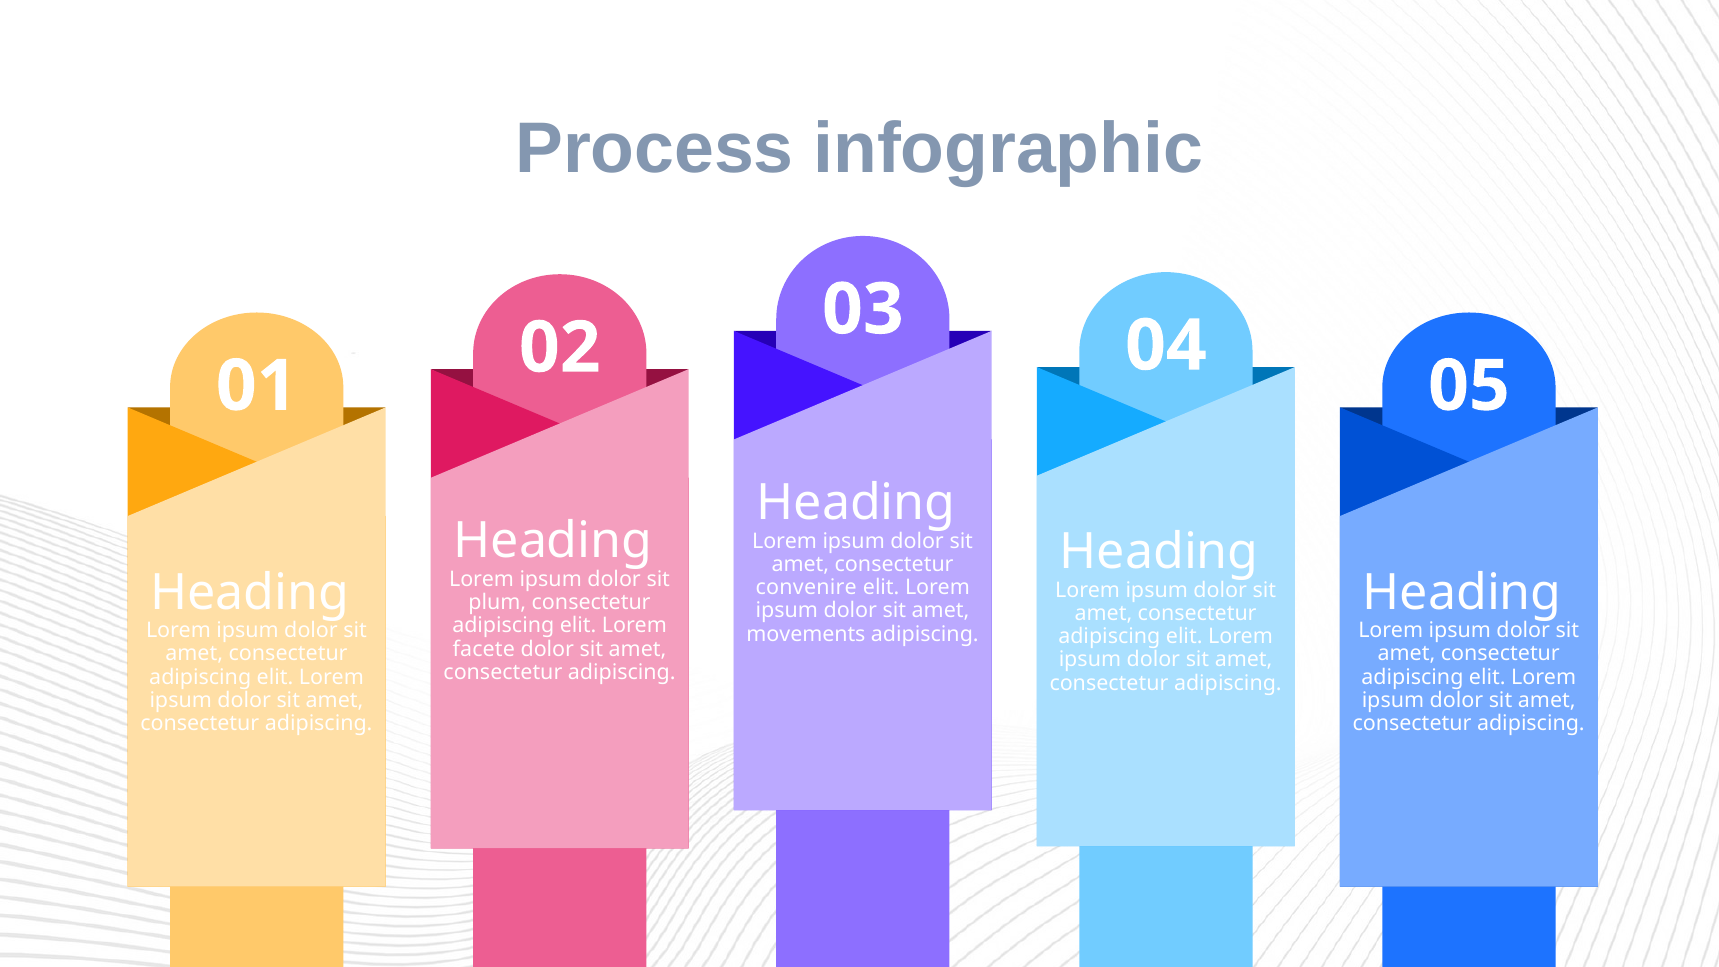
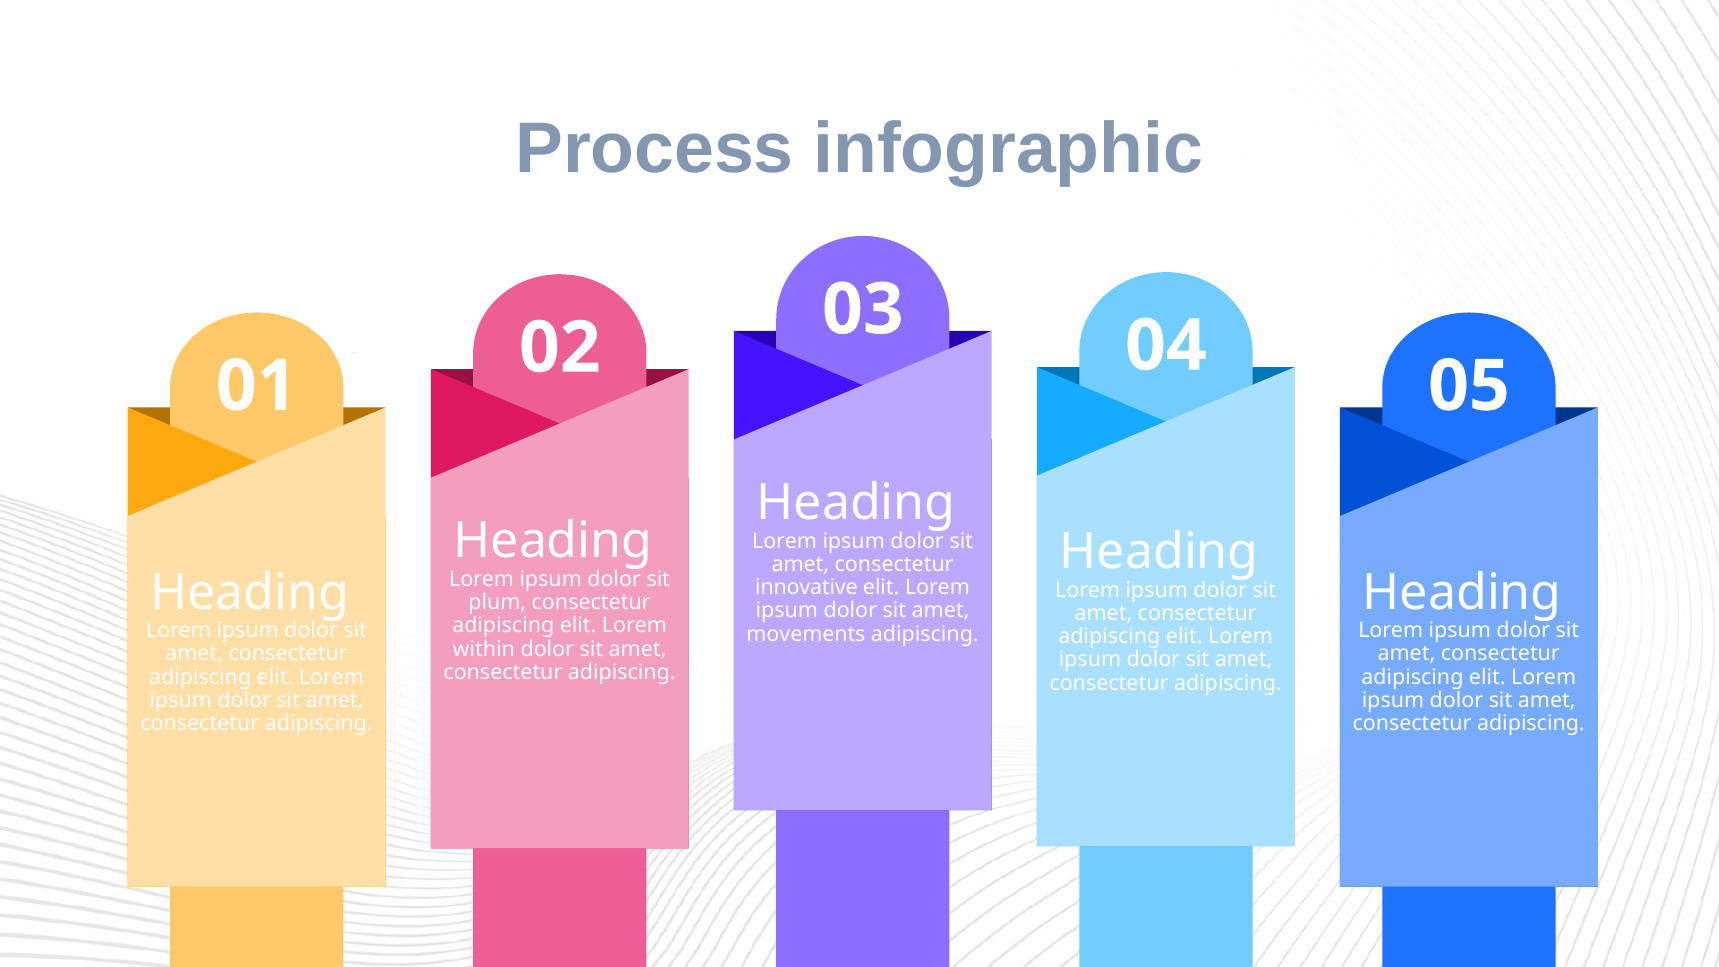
convenire: convenire -> innovative
facete: facete -> within
